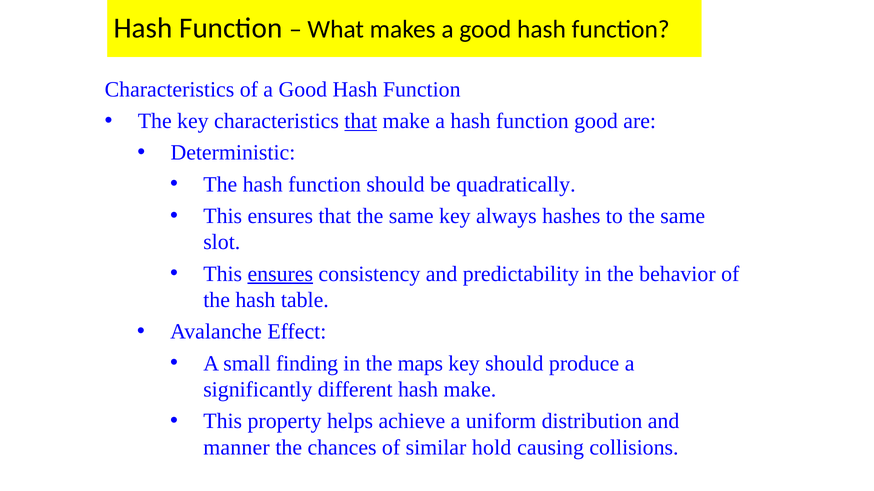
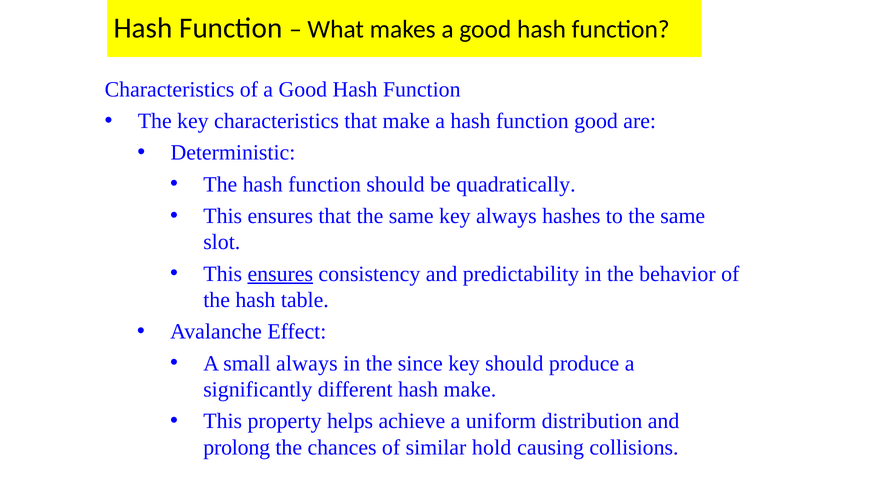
that at (361, 121) underline: present -> none
small finding: finding -> always
maps: maps -> since
manner: manner -> prolong
